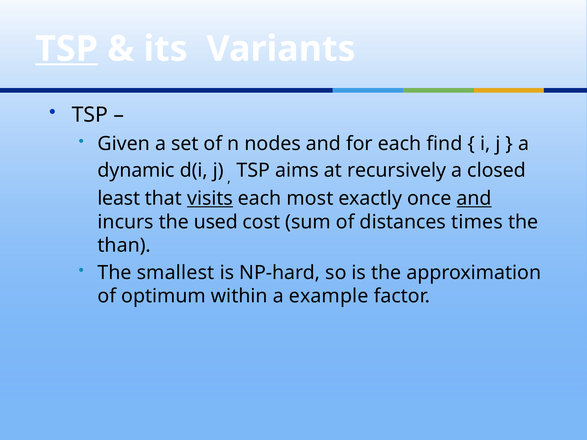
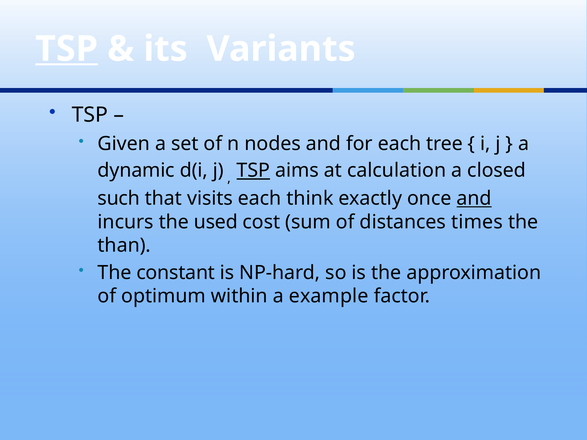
find: find -> tree
TSP at (253, 171) underline: none -> present
recursively: recursively -> calculation
least: least -> such
visits underline: present -> none
most: most -> think
smallest: smallest -> constant
